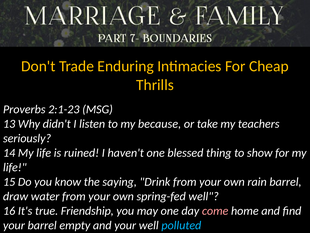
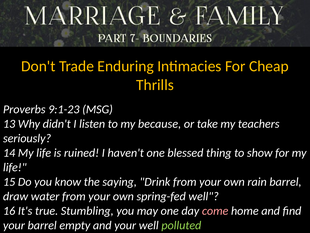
2:1-23: 2:1-23 -> 9:1-23
Friendship: Friendship -> Stumbling
polluted colour: light blue -> light green
